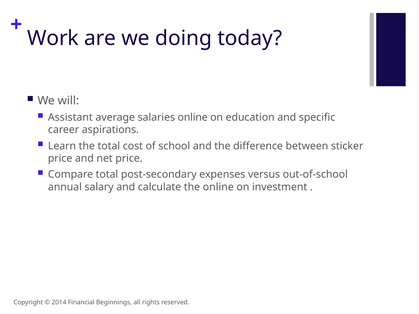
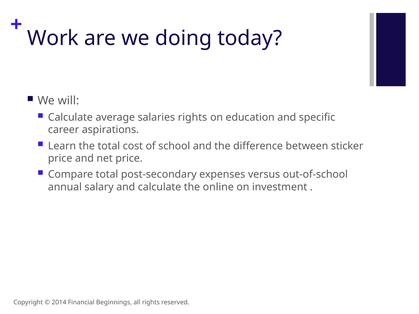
Assistant at (70, 117): Assistant -> Calculate
salaries online: online -> rights
